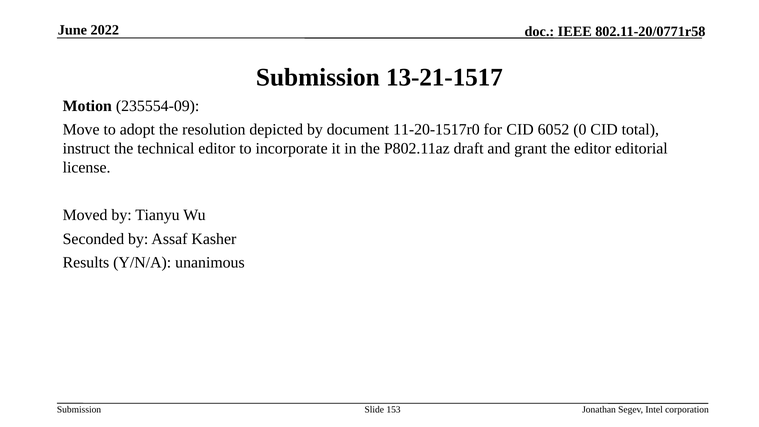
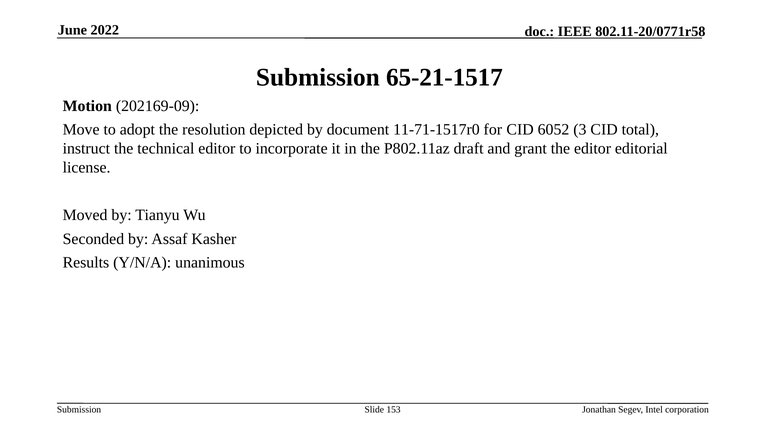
13-21-1517: 13-21-1517 -> 65-21-1517
235554-09: 235554-09 -> 202169-09
11-20-1517r0: 11-20-1517r0 -> 11-71-1517r0
0: 0 -> 3
